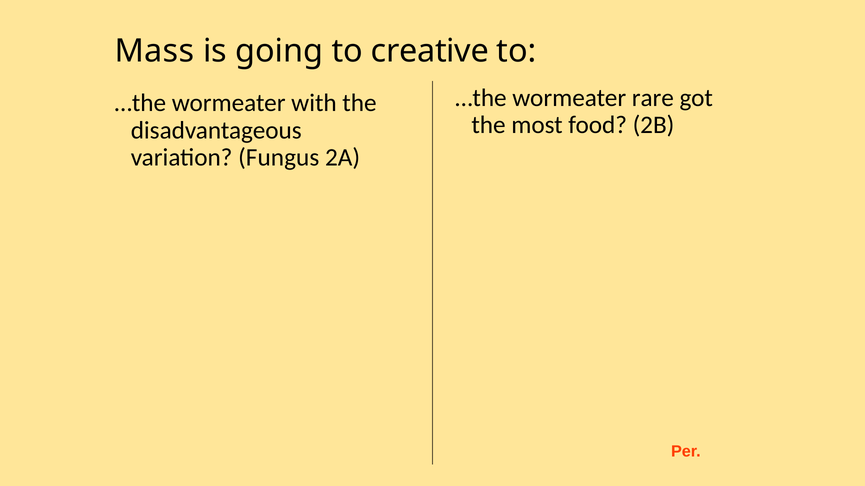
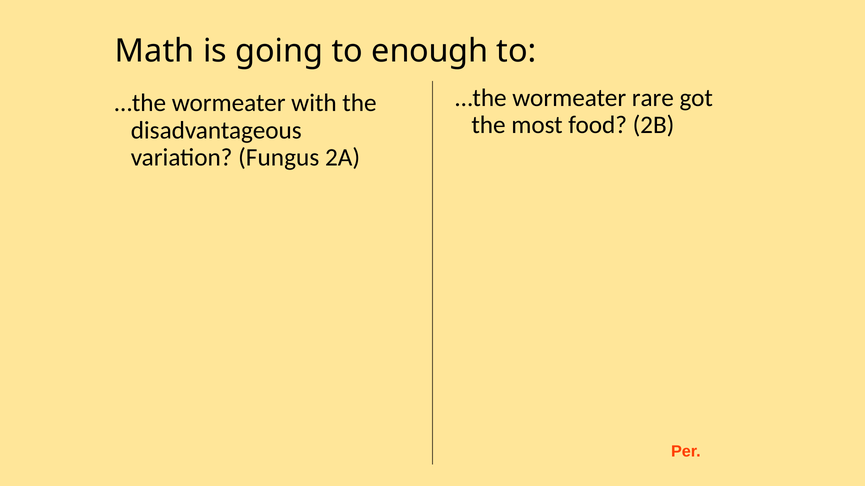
Mass: Mass -> Math
creative: creative -> enough
